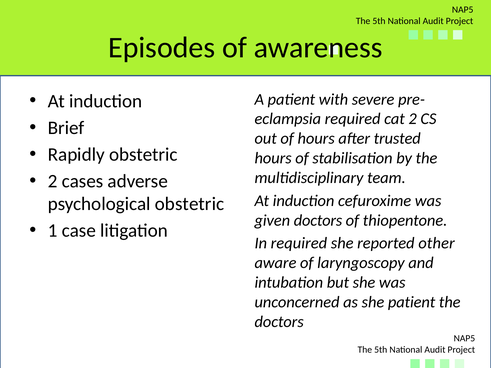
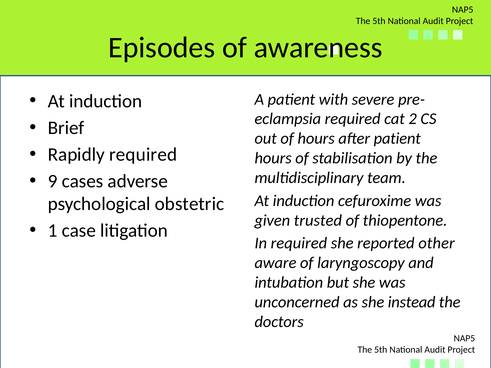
after trusted: trusted -> patient
Rapidly obstetric: obstetric -> required
2 at (53, 181): 2 -> 9
given doctors: doctors -> trusted
she patient: patient -> instead
